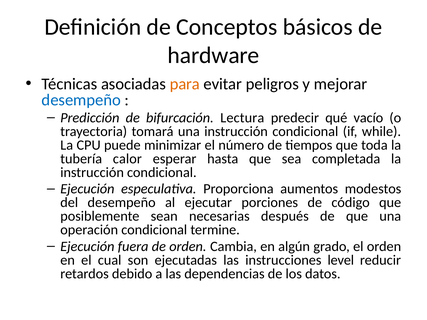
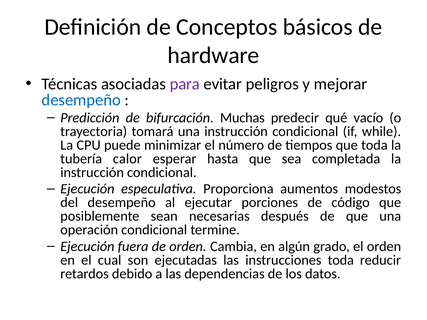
para colour: orange -> purple
Lectura: Lectura -> Muchas
instrucciones level: level -> toda
